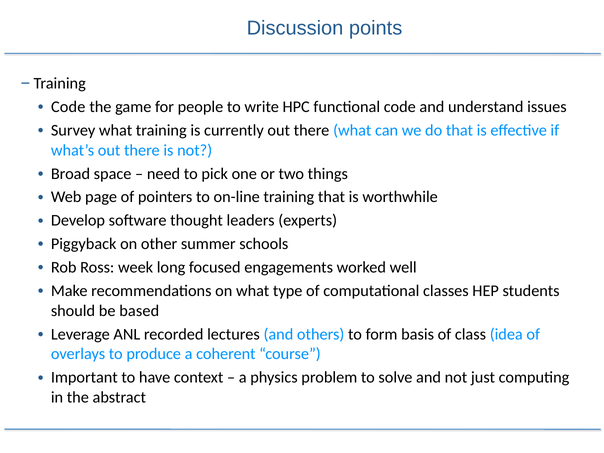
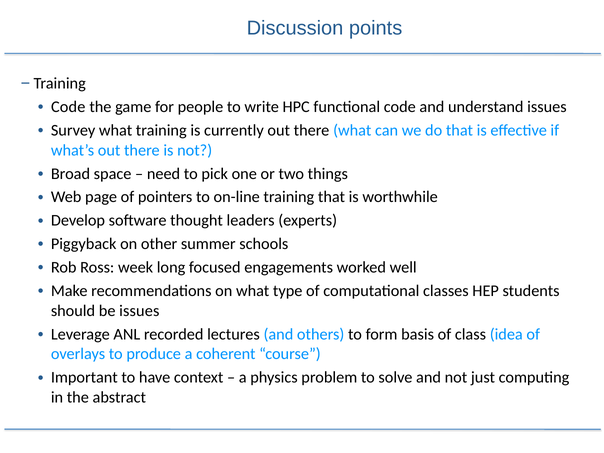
be based: based -> issues
